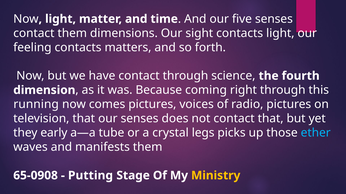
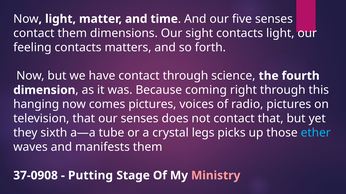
running: running -> hanging
early: early -> sixth
65-0908: 65-0908 -> 37-0908
Ministry colour: yellow -> pink
